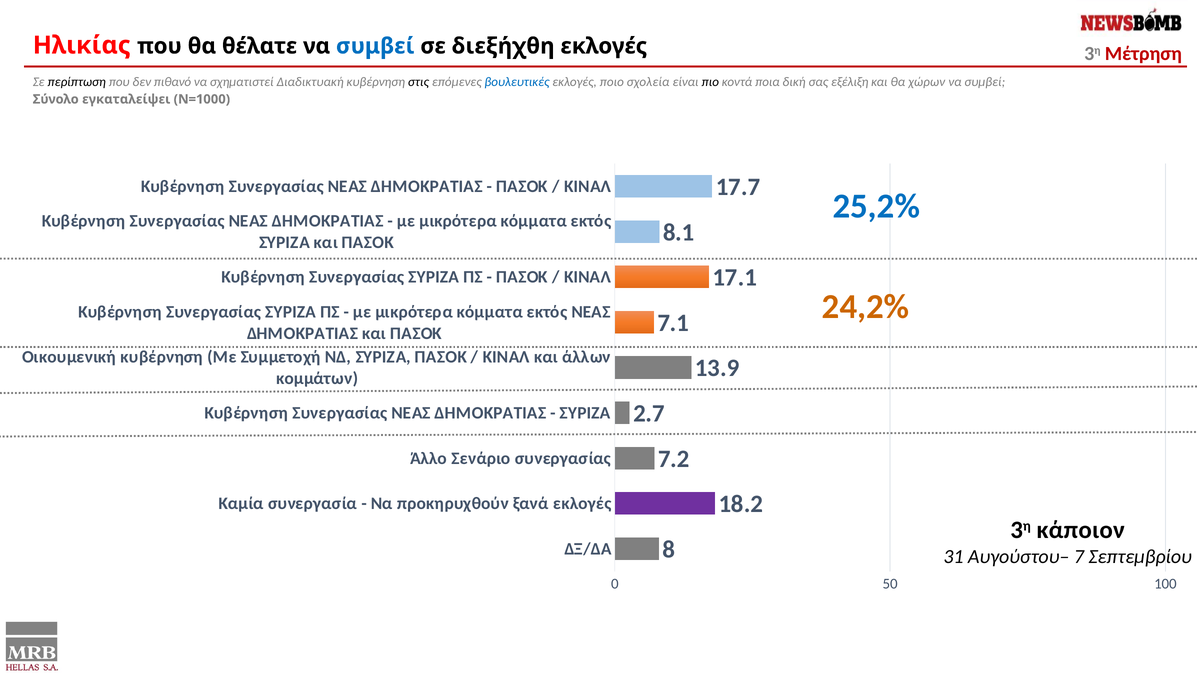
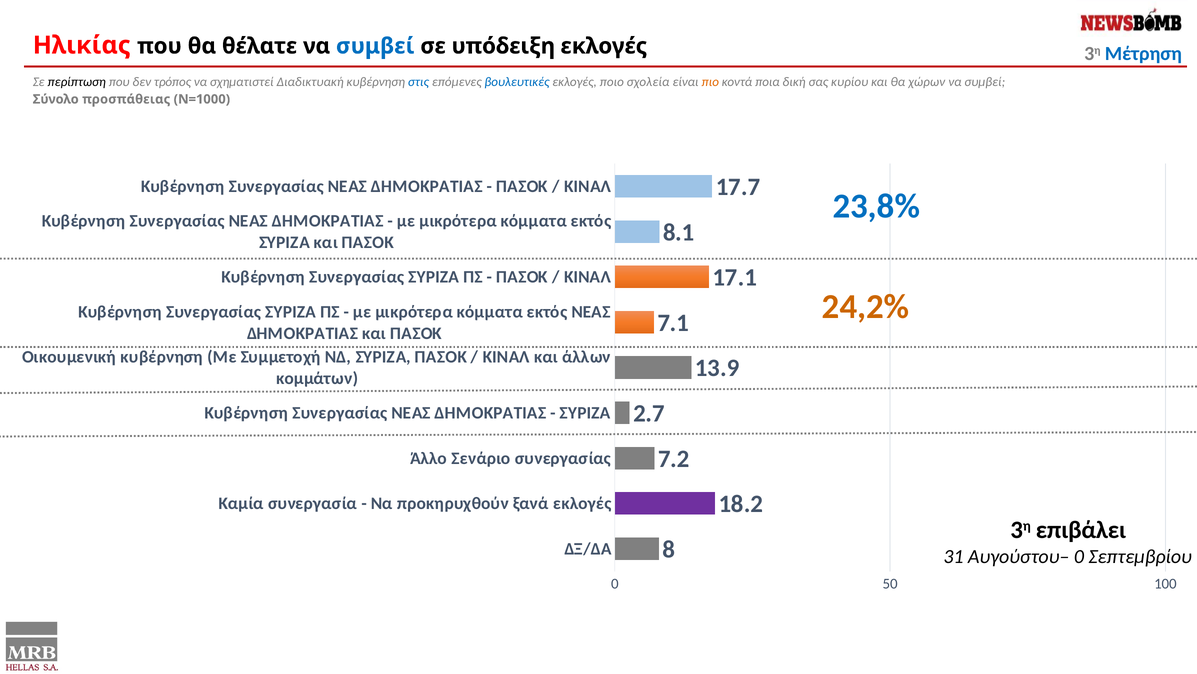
διεξήχθη: διεξήχθη -> υπόδειξη
Μέτρηση colour: red -> blue
πιθανό: πιθανό -> τρόπος
στις colour: black -> blue
πιο colour: black -> orange
εξέλιξη: εξέλιξη -> κυρίου
εγκαταλείψει: εγκαταλείψει -> προσπάθειας
25,2%: 25,2% -> 23,8%
κάποιον: κάποιον -> επιβάλει
Αυγούστου– 7: 7 -> 0
